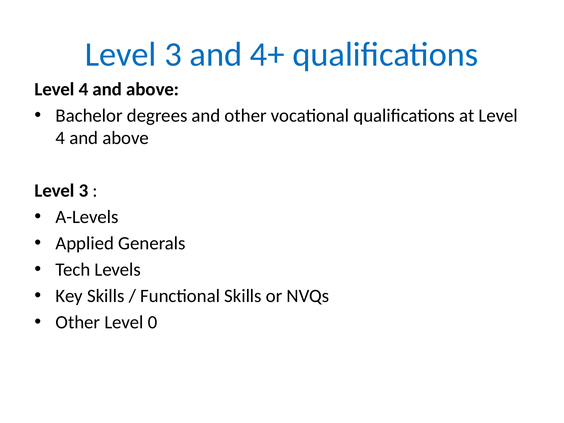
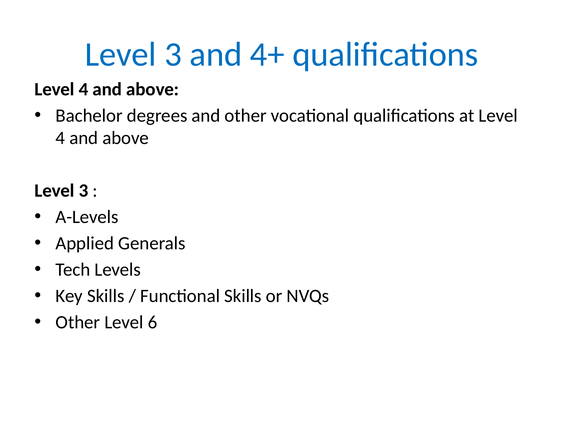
0: 0 -> 6
